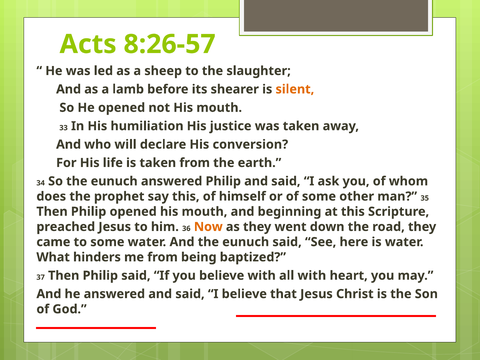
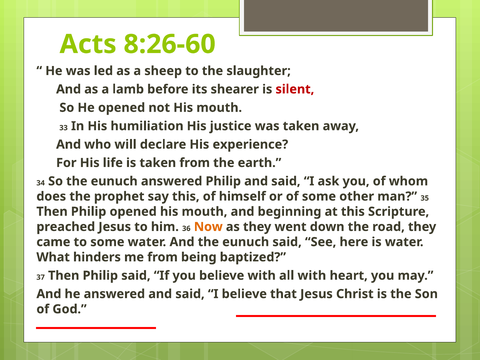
8:26-57: 8:26-57 -> 8:26-60
silent colour: orange -> red
conversion: conversion -> experience
